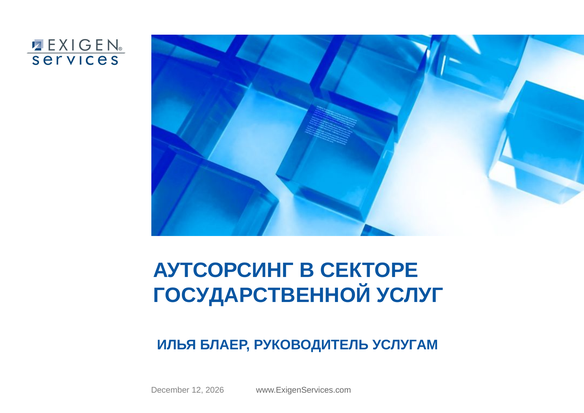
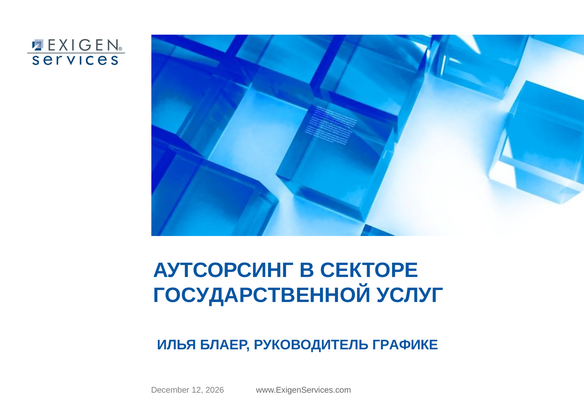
УСЛУГАМ: УСЛУГАМ -> ГРАФИКЕ
